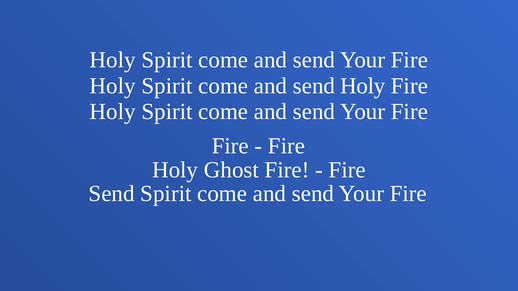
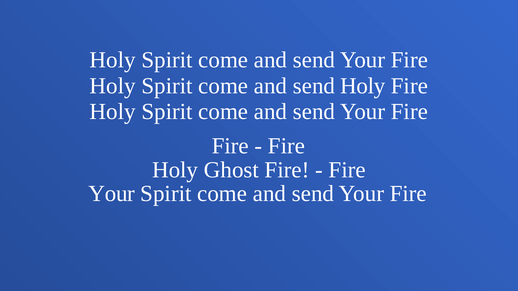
Send at (112, 194): Send -> Your
